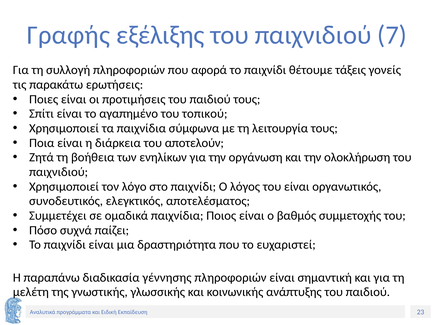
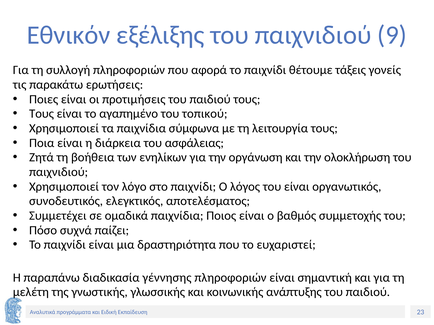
Γραφής: Γραφής -> Εθνικόν
7: 7 -> 9
Σπίτι at (41, 114): Σπίτι -> Τους
αποτελούν: αποτελούν -> ασφάλειας
